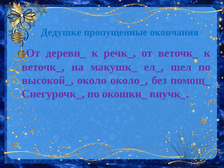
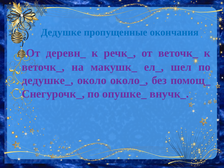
высокой_: высокой_ -> дедушке_
окошки_: окошки_ -> опушке_
